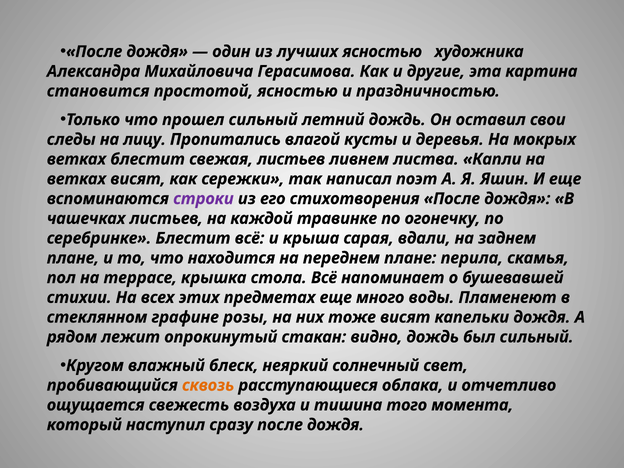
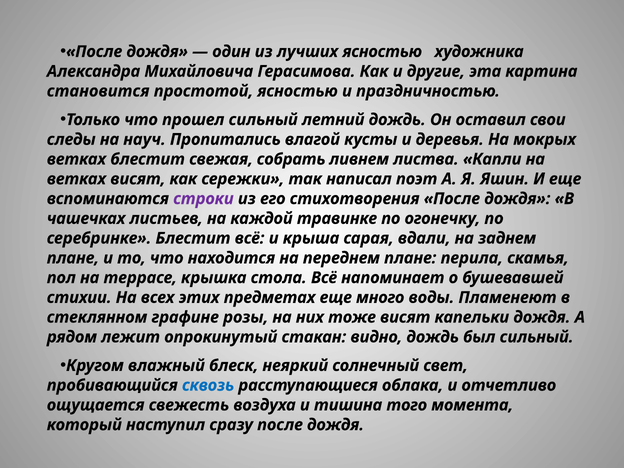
лицу: лицу -> науч
свежая листьев: листьев -> собрать
сквозь colour: orange -> blue
